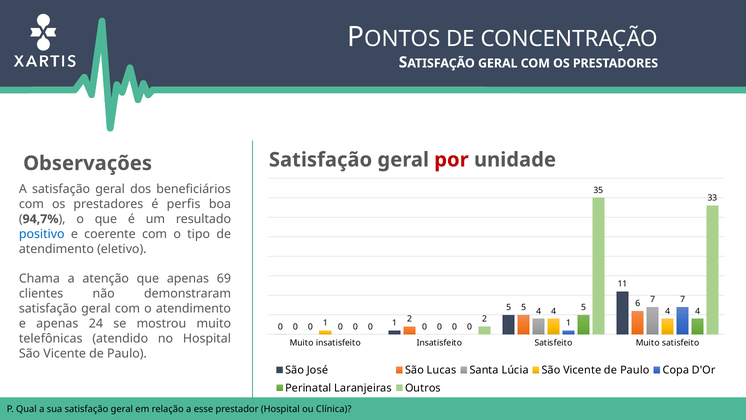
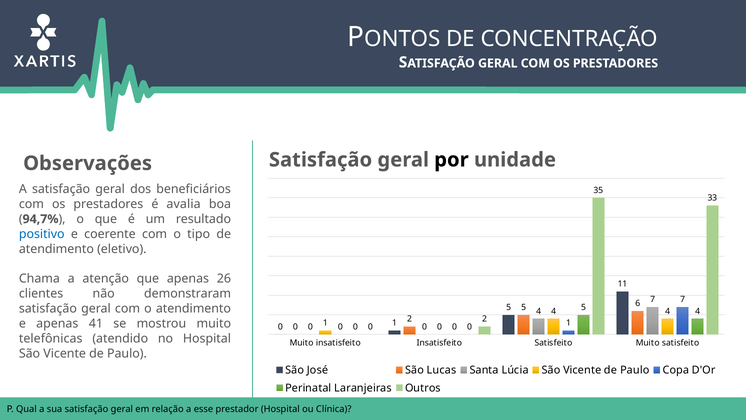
por colour: red -> black
perfis: perfis -> avalia
69: 69 -> 26
24: 24 -> 41
